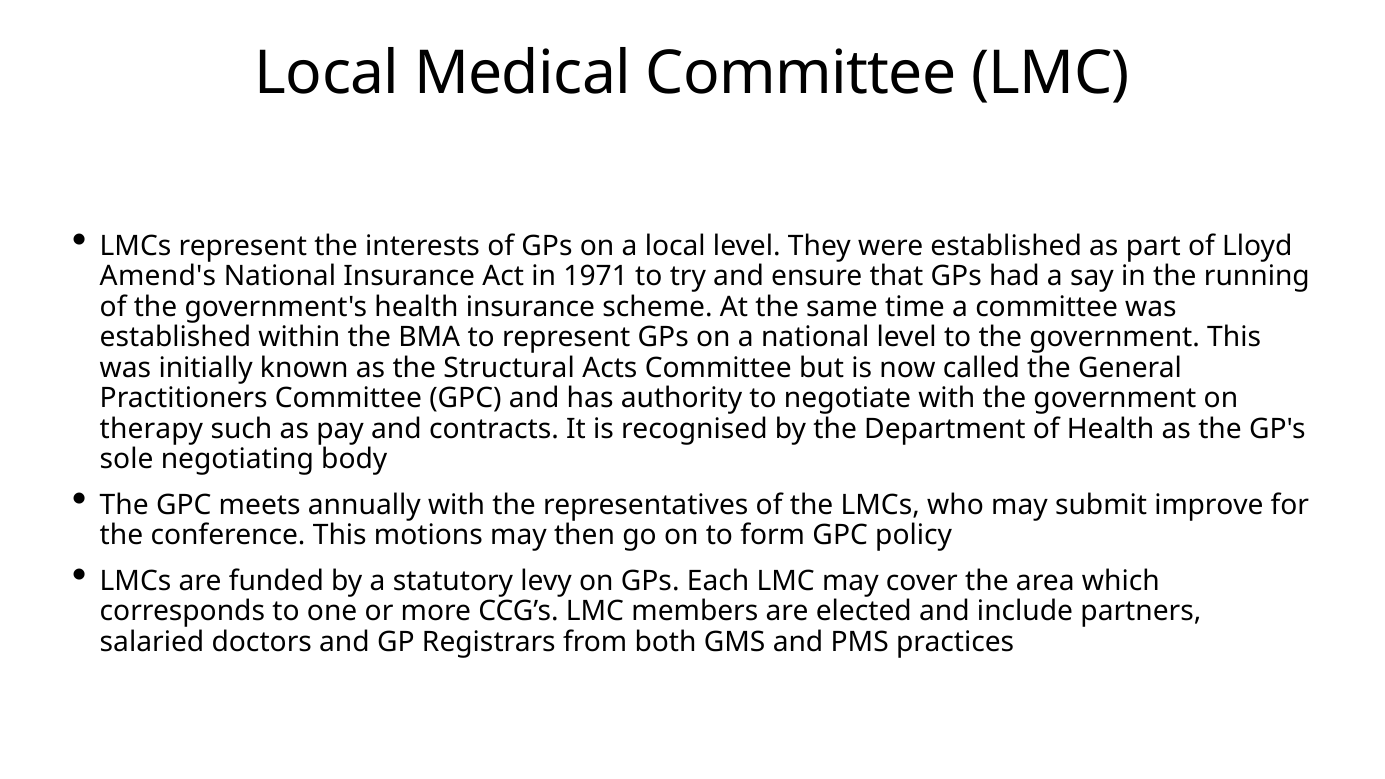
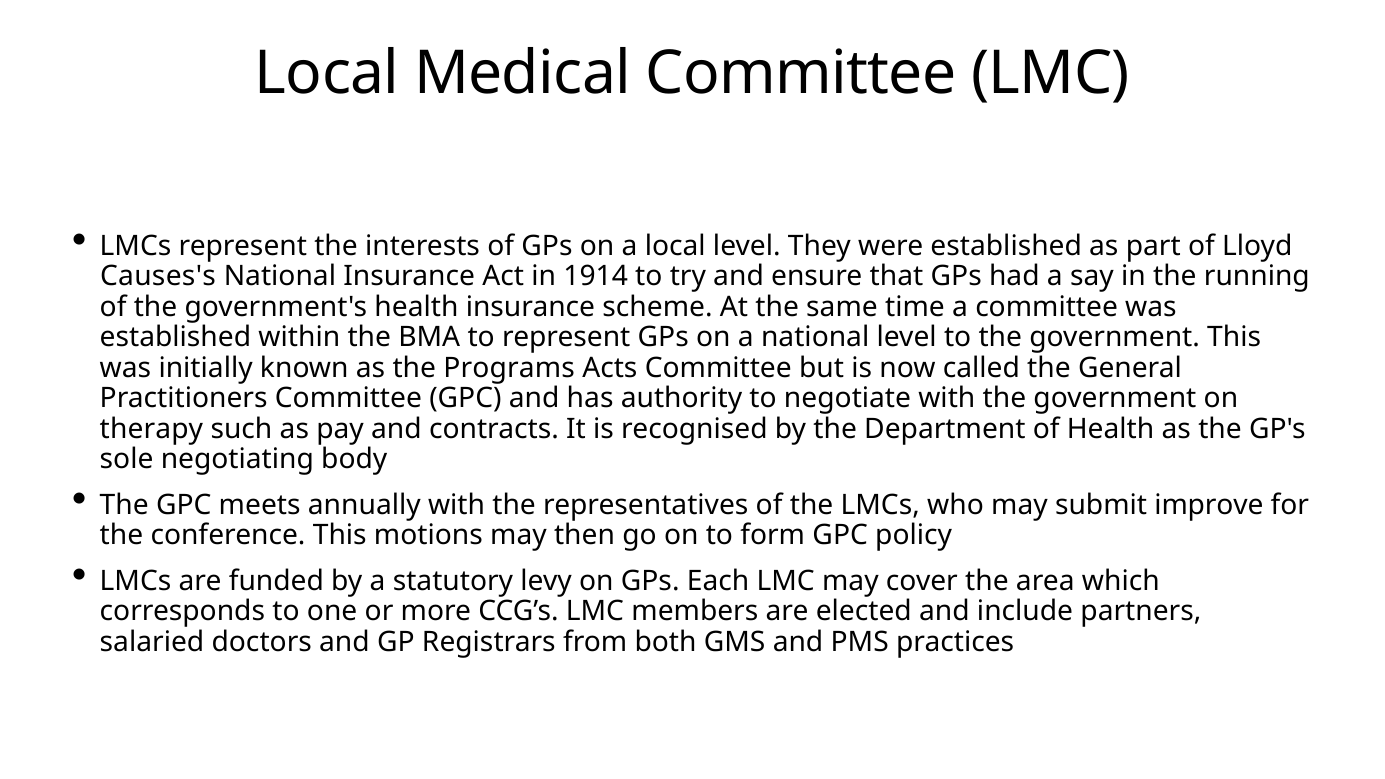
Amend's: Amend's -> Causes's
1971: 1971 -> 1914
Structural: Structural -> Programs
